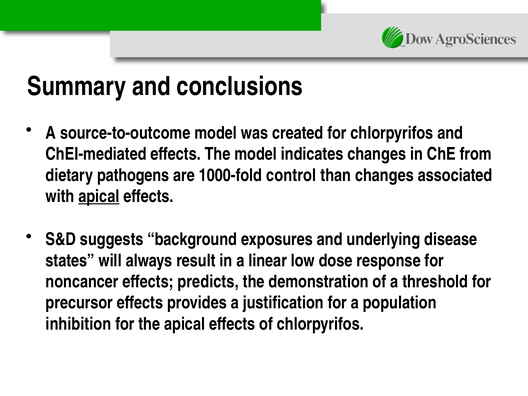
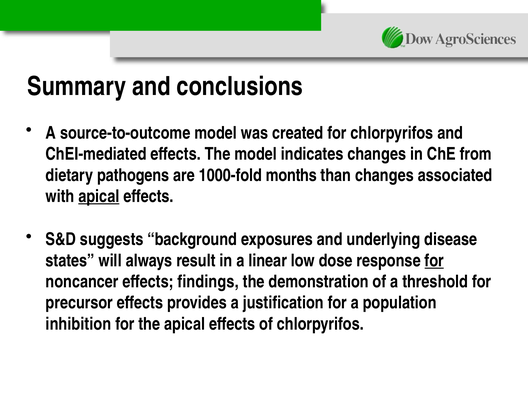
control: control -> months
for at (434, 261) underline: none -> present
predicts: predicts -> findings
